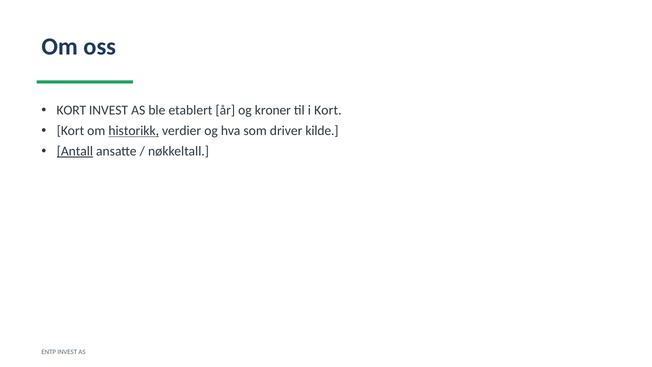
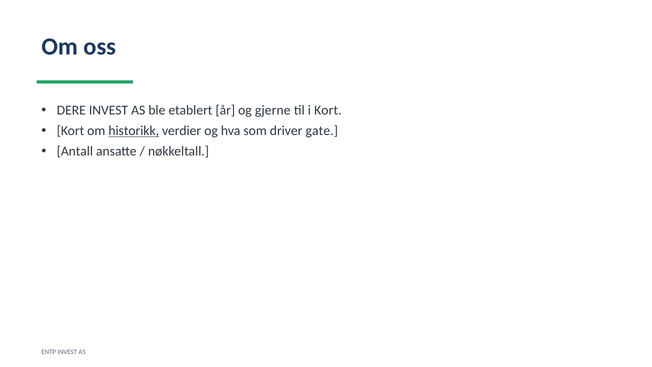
KORT at (71, 110): KORT -> DERE
kroner: kroner -> gjerne
kilde: kilde -> gate
Antall underline: present -> none
